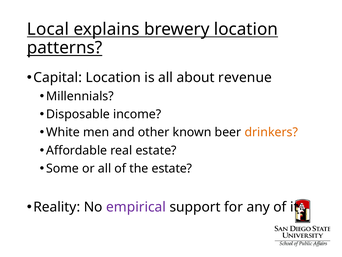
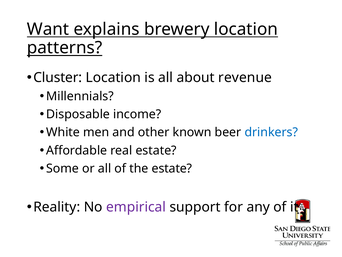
Local: Local -> Want
Capital: Capital -> Cluster
drinkers colour: orange -> blue
